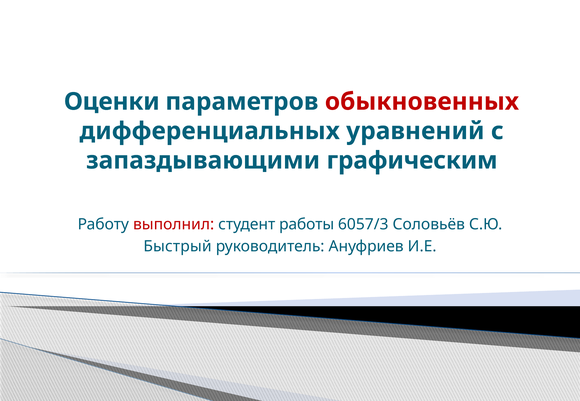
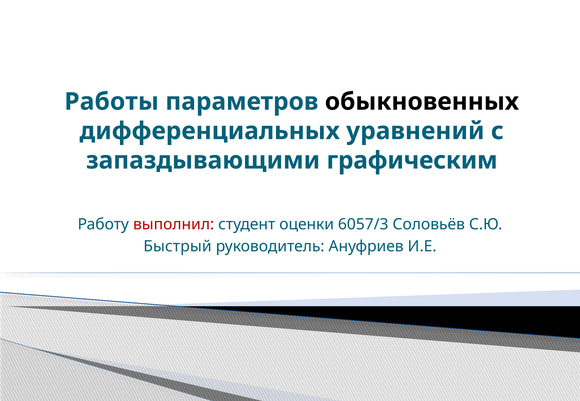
Оценки: Оценки -> Работы
обыкновенных colour: red -> black
работы: работы -> оценки
